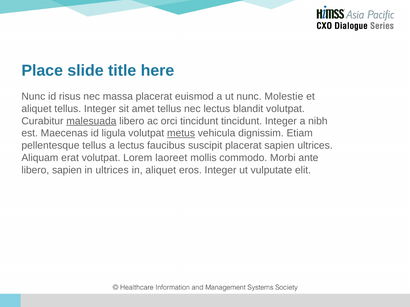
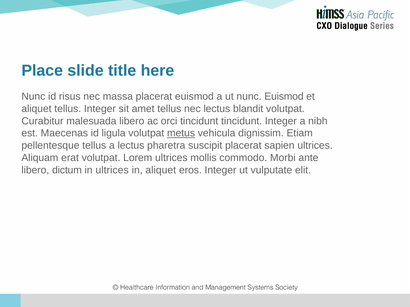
nunc Molestie: Molestie -> Euismod
malesuada underline: present -> none
faucibus: faucibus -> pharetra
Lorem laoreet: laoreet -> ultrices
libero sapien: sapien -> dictum
